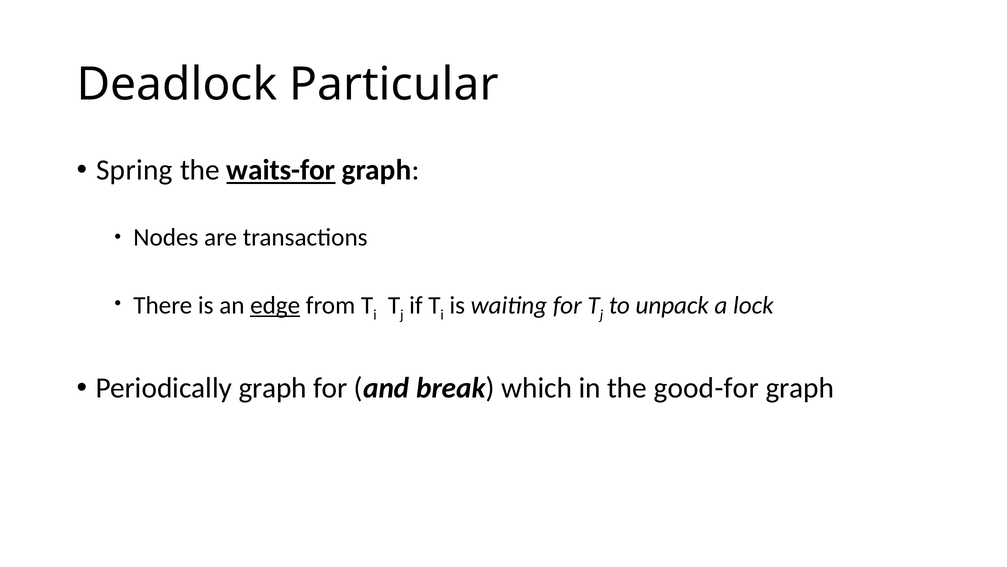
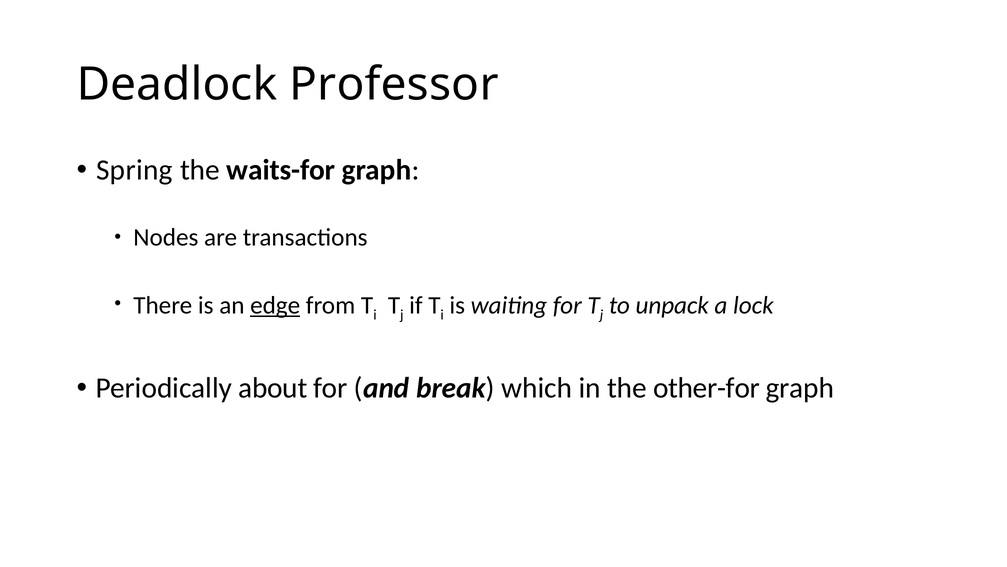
Particular: Particular -> Professor
waits-for underline: present -> none
Periodically graph: graph -> about
good-for: good-for -> other-for
